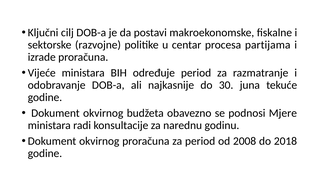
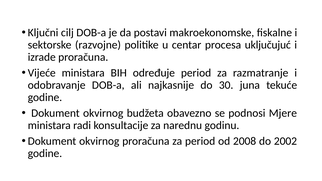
partijama: partijama -> uključujuć
2018: 2018 -> 2002
